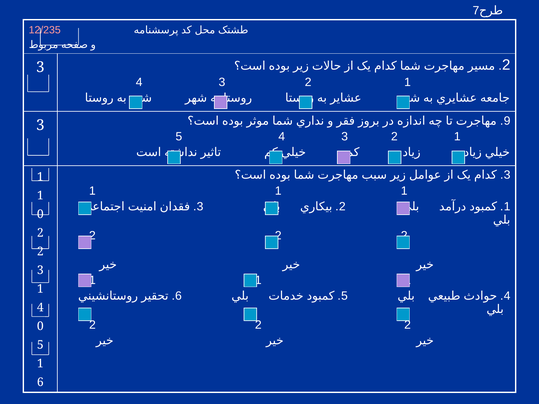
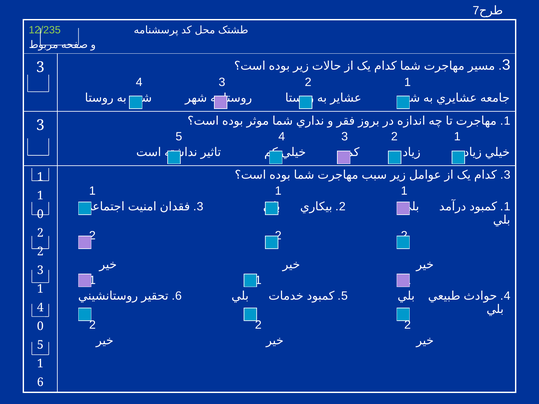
12/235 colour: pink -> light green
3 2: 2 -> 3
9 at (507, 121): 9 -> 1
